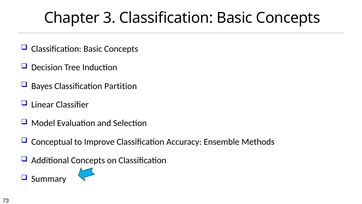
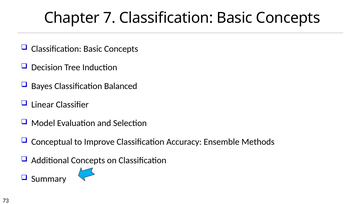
3: 3 -> 7
Partition: Partition -> Balanced
